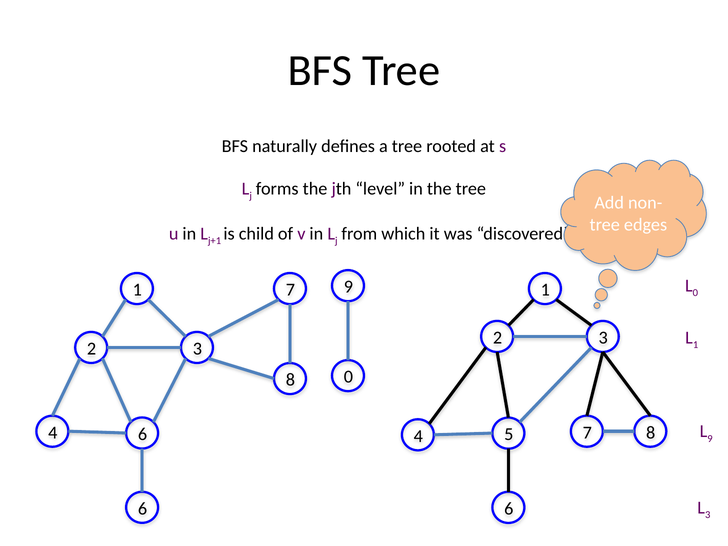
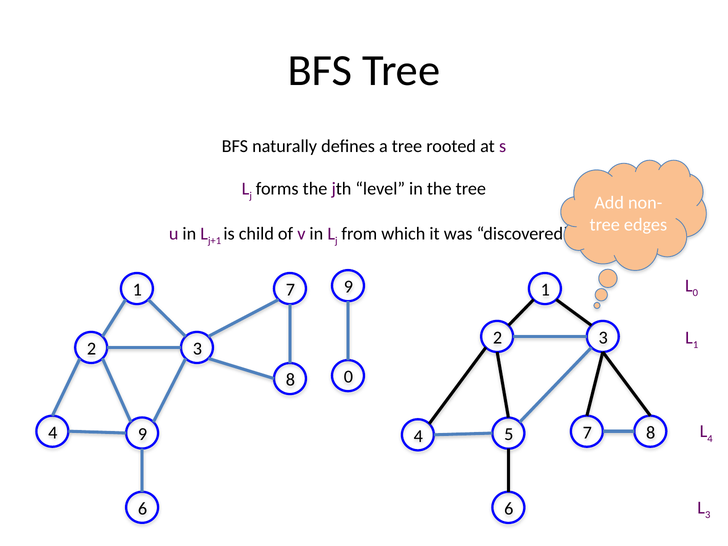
4 6: 6 -> 9
9 at (710, 439): 9 -> 4
